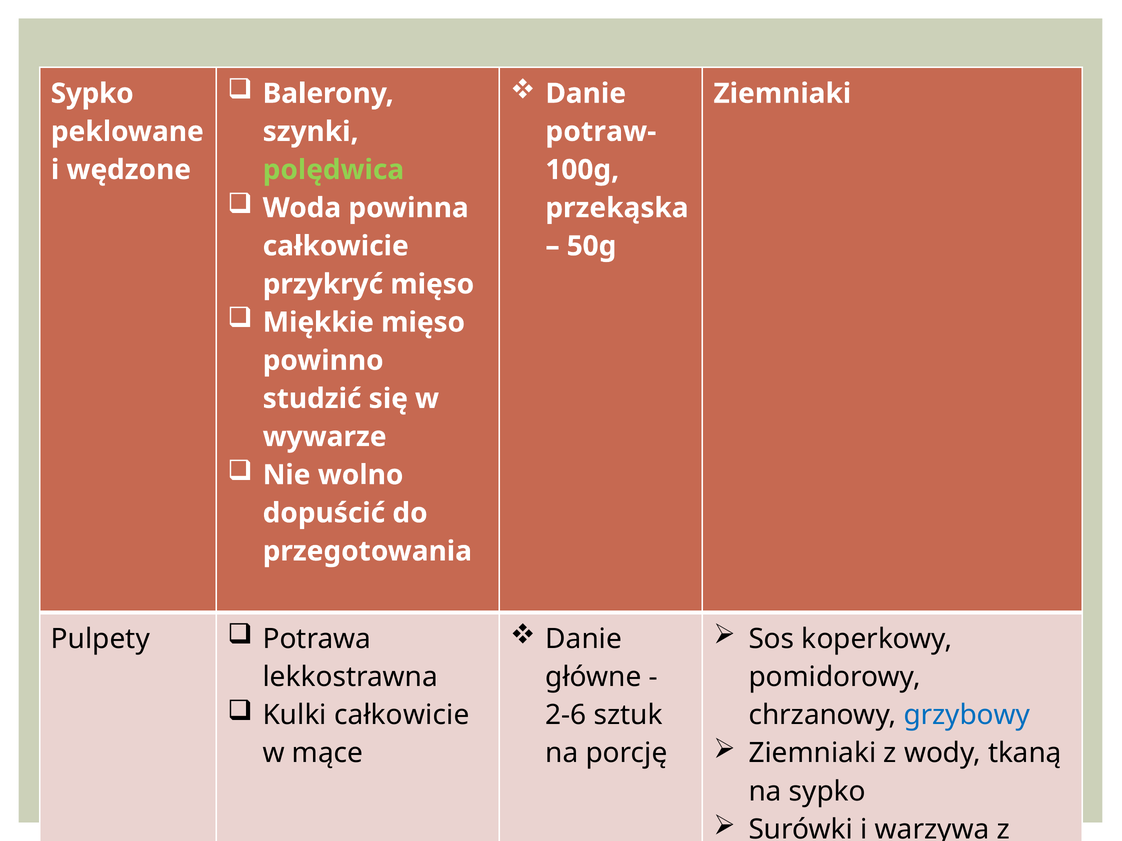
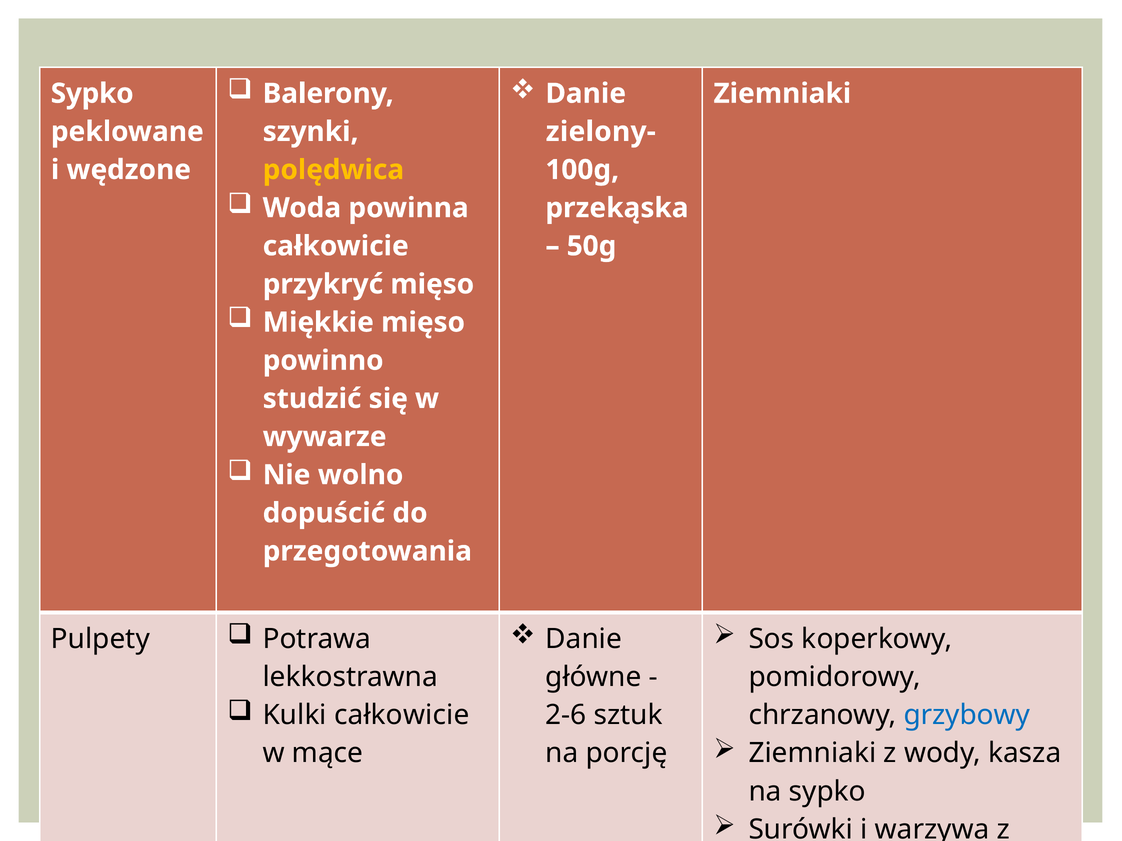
potraw-: potraw- -> zielony-
polędwica colour: light green -> yellow
tkaną: tkaną -> kasza
